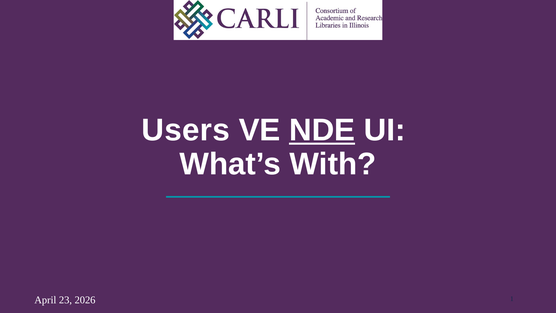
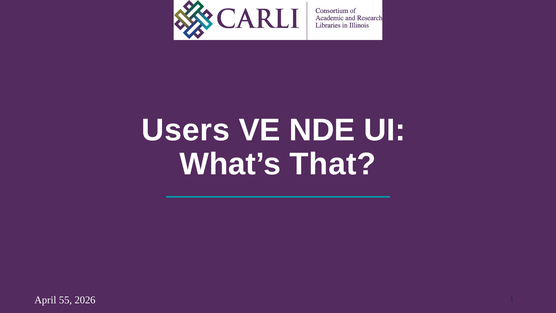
NDE underline: present -> none
With: With -> That
23: 23 -> 55
